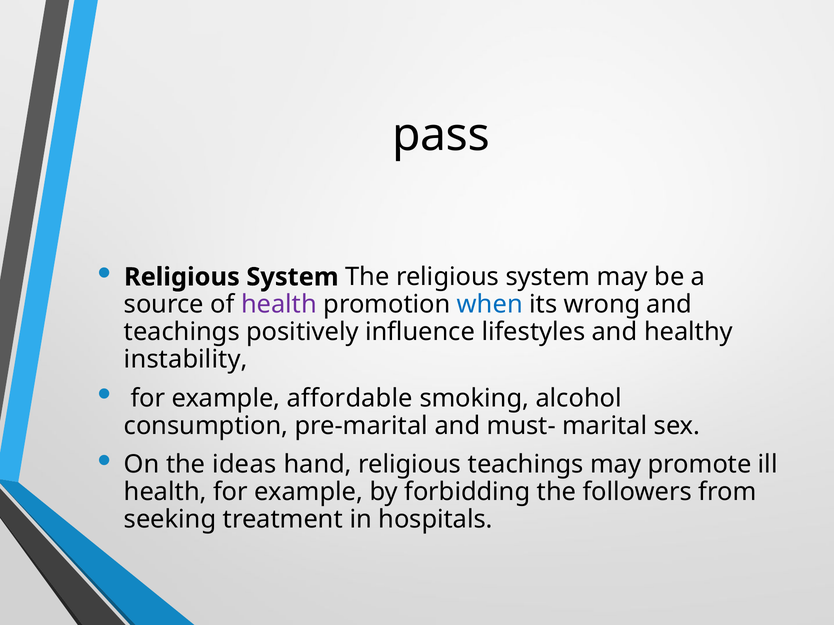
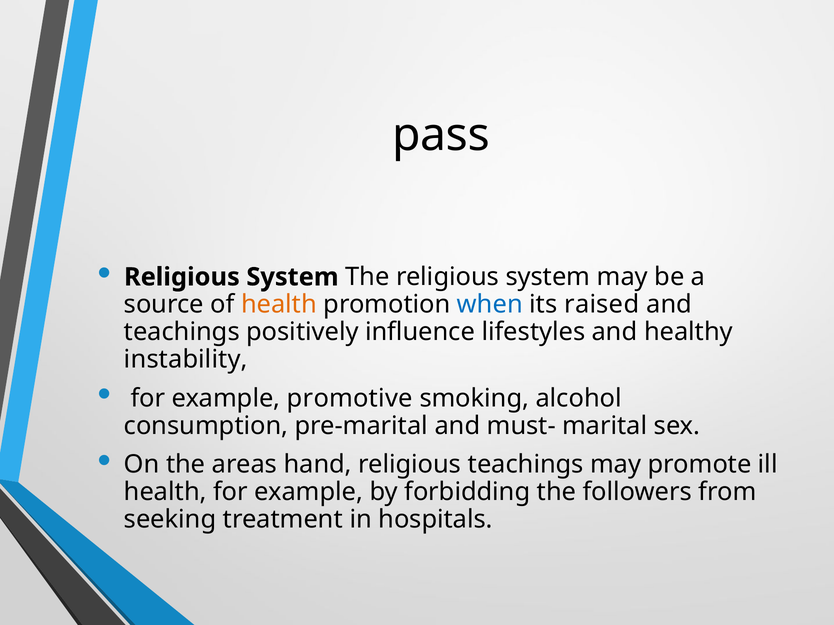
health at (279, 305) colour: purple -> orange
wrong: wrong -> raised
affordable: affordable -> promotive
ideas: ideas -> areas
